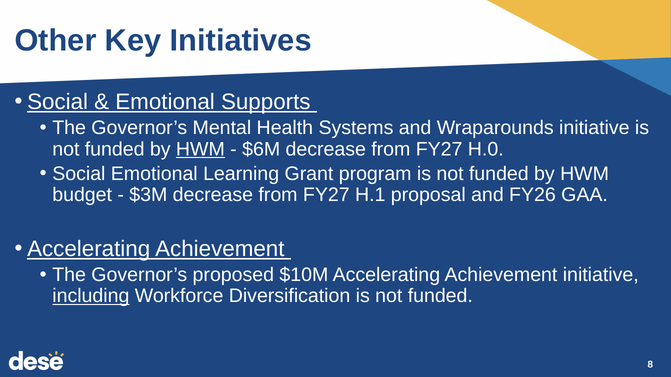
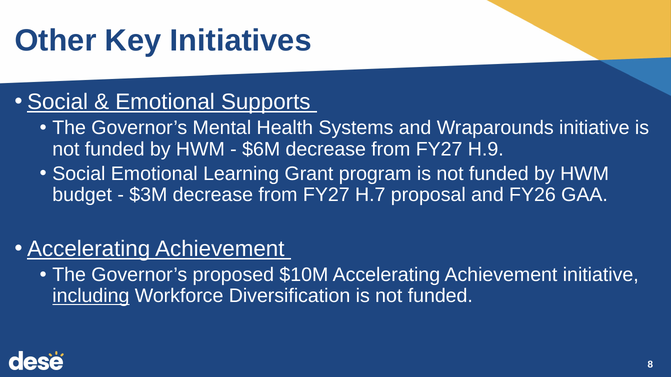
HWM at (200, 149) underline: present -> none
H.0: H.0 -> H.9
H.1: H.1 -> H.7
